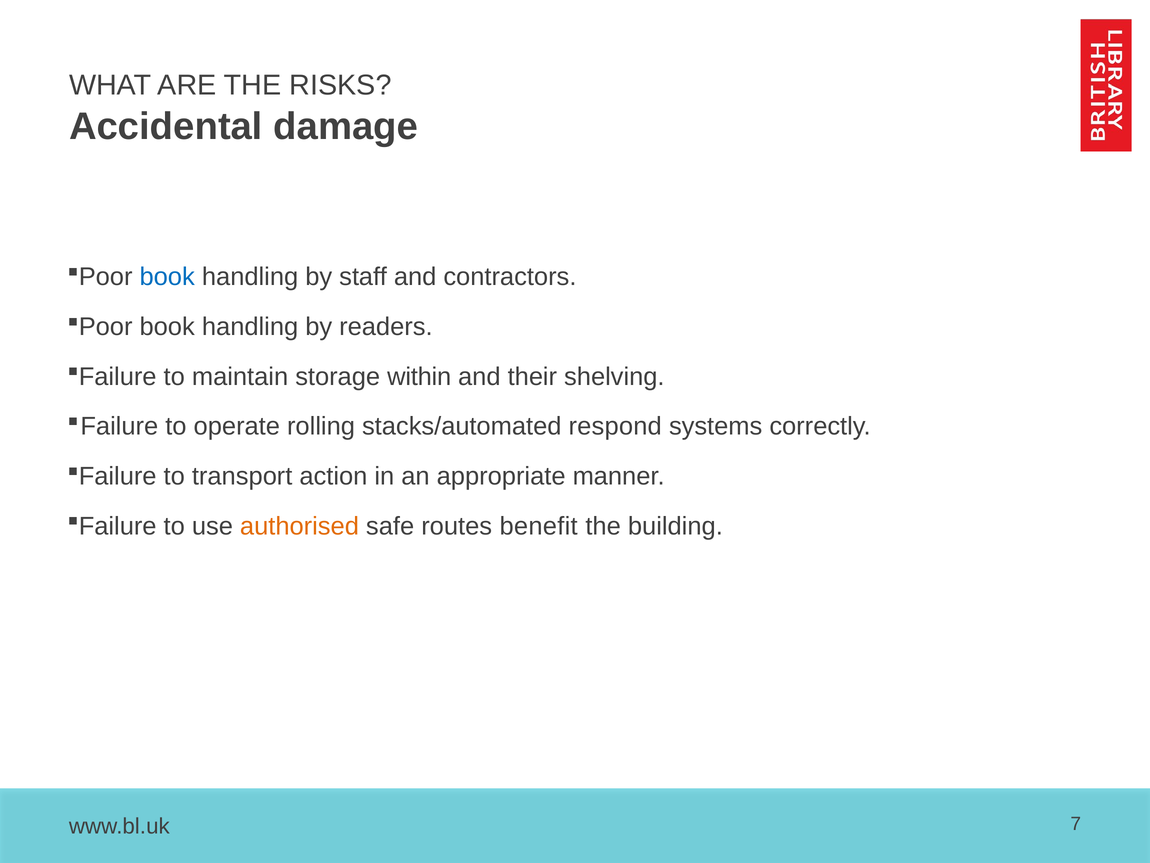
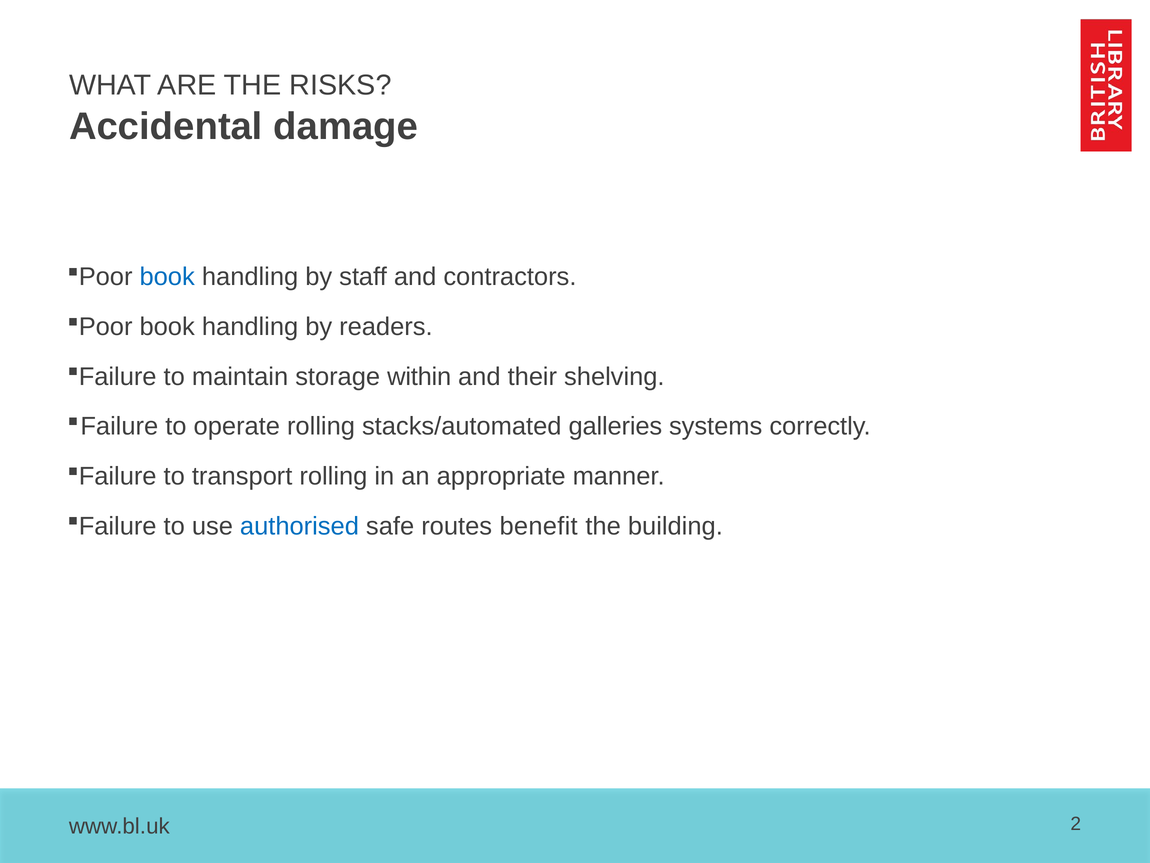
respond: respond -> galleries
transport action: action -> rolling
authorised colour: orange -> blue
7: 7 -> 2
